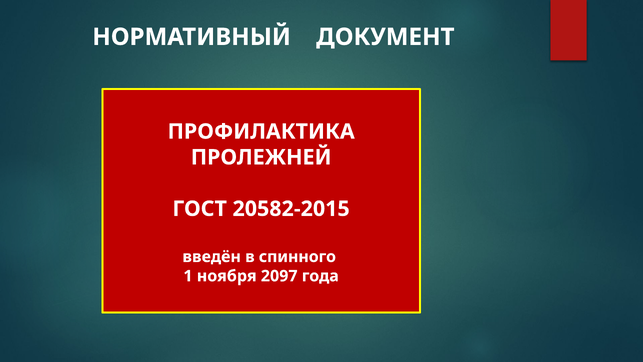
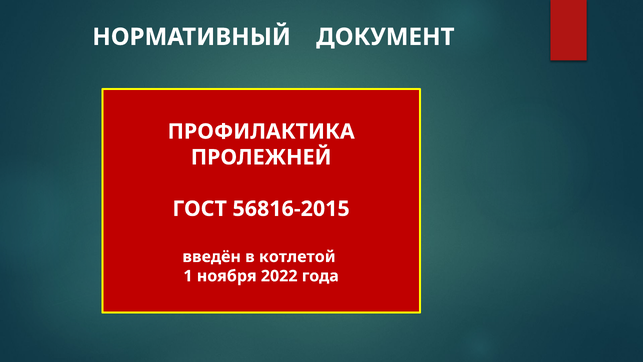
20582-2015: 20582-2015 -> 56816-2015
спинного: спинного -> котлетой
2097: 2097 -> 2022
